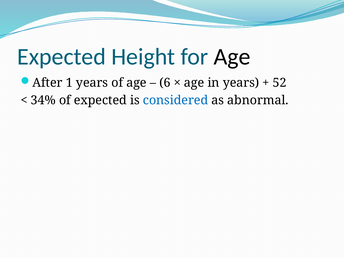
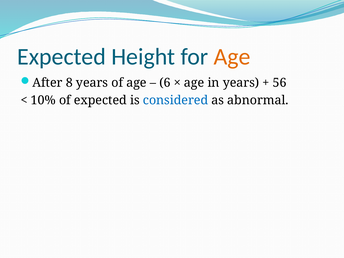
Age at (232, 57) colour: black -> orange
1: 1 -> 8
52: 52 -> 56
34%: 34% -> 10%
